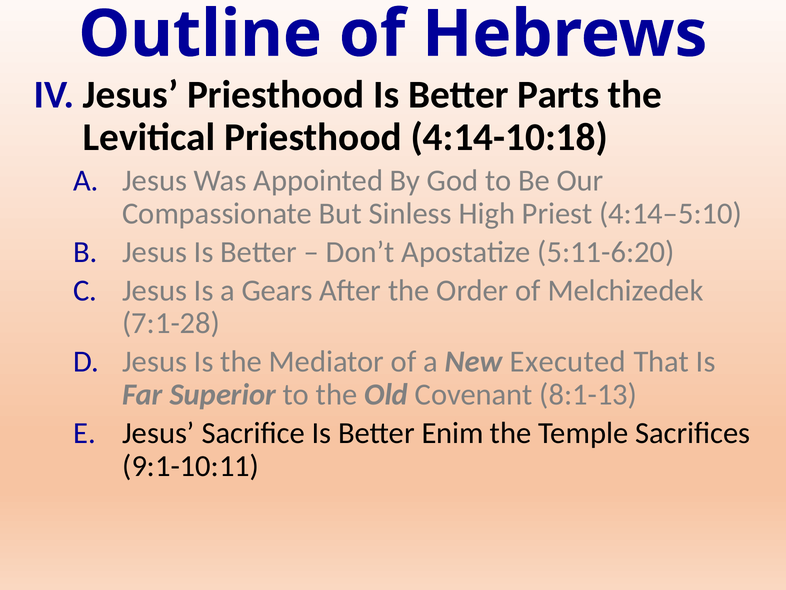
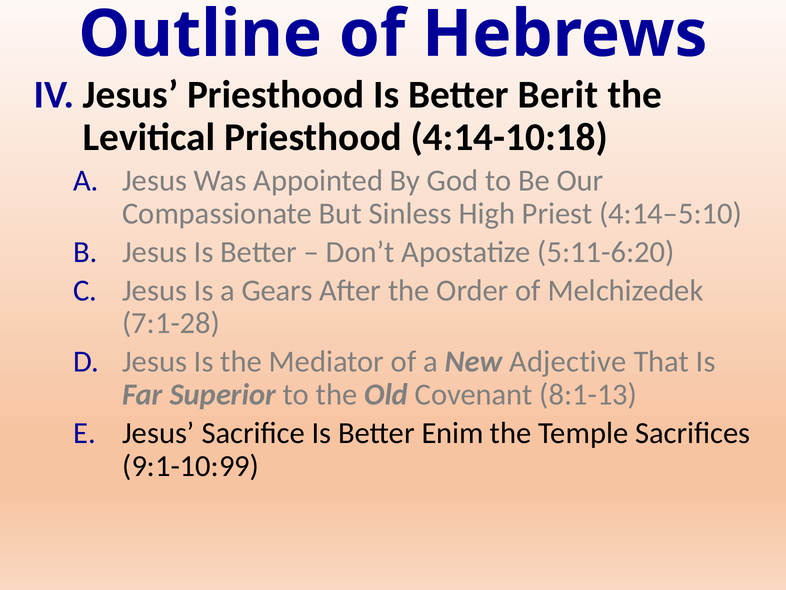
Parts: Parts -> Berit
Executed: Executed -> Adjective
9:1-10:11: 9:1-10:11 -> 9:1-10:99
